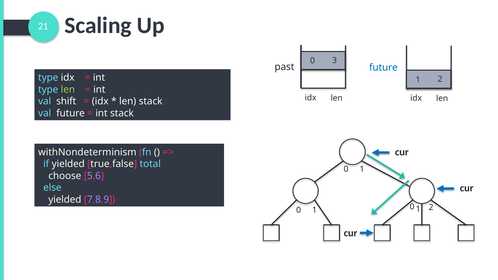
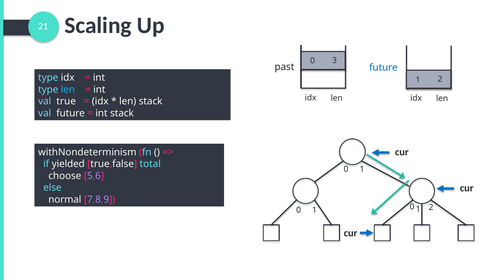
len at (68, 90) colour: light green -> light blue
shift: shift -> true
yielded at (65, 200): yielded -> normal
